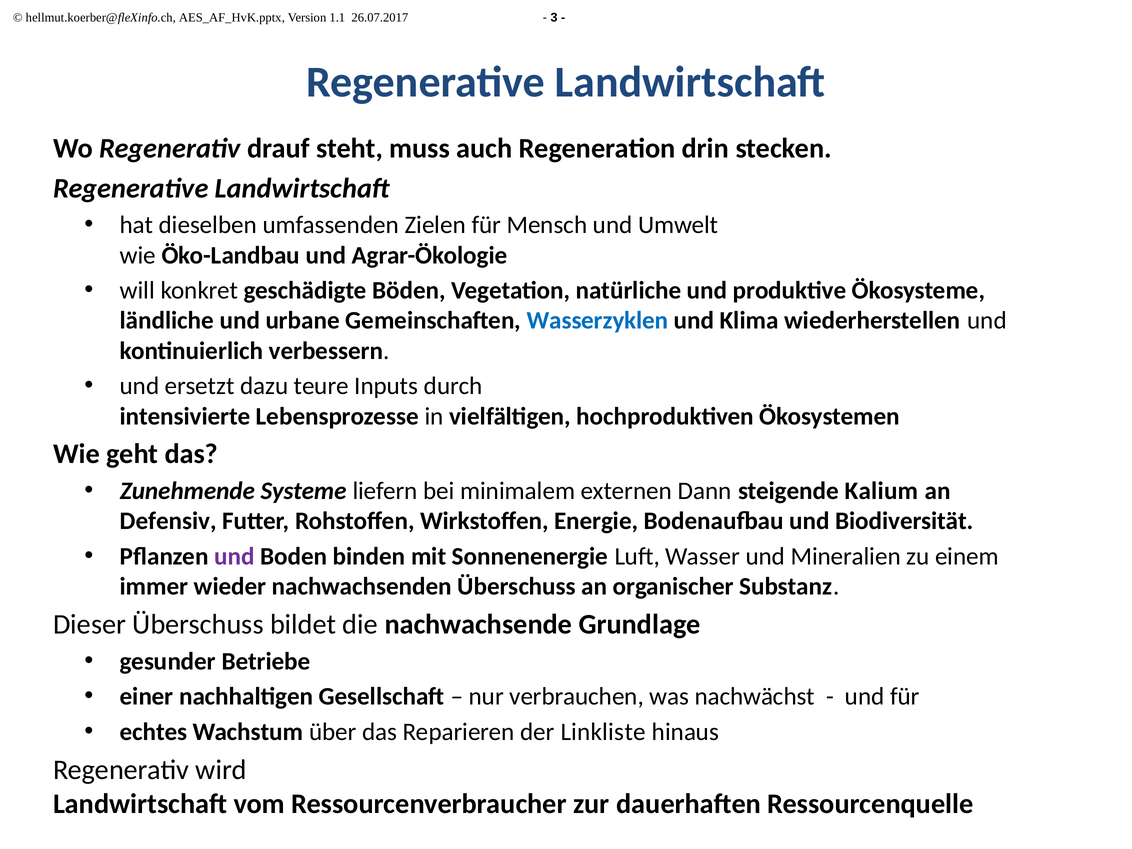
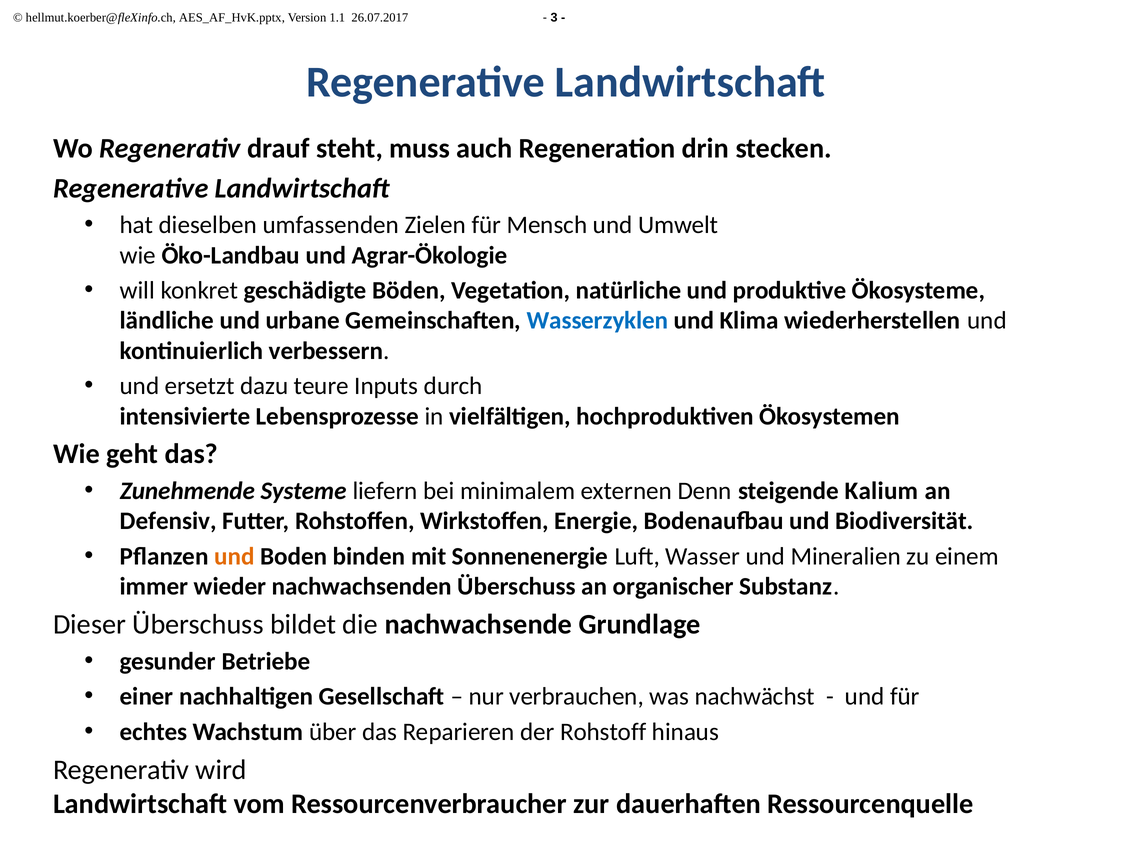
Dann: Dann -> Denn
und at (234, 556) colour: purple -> orange
Linkliste: Linkliste -> Rohstoff
